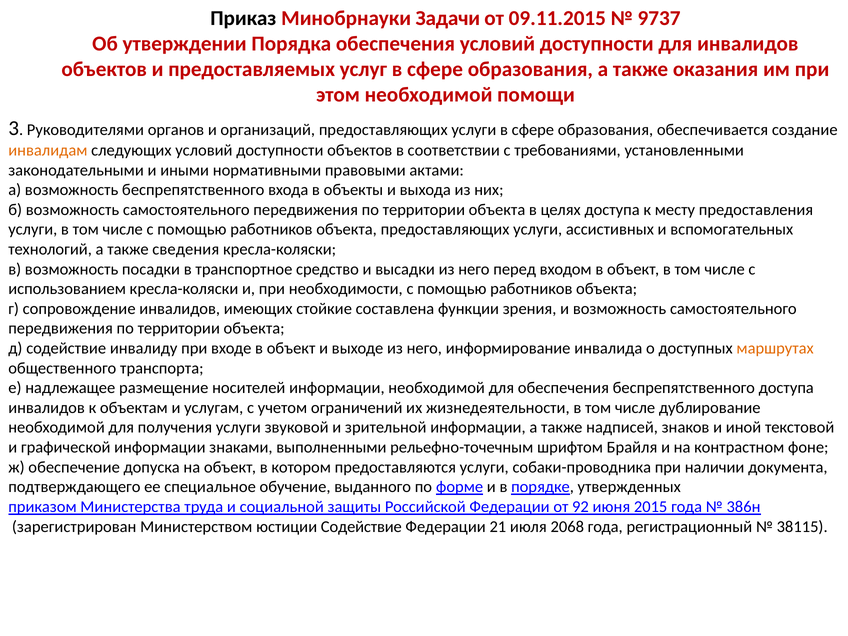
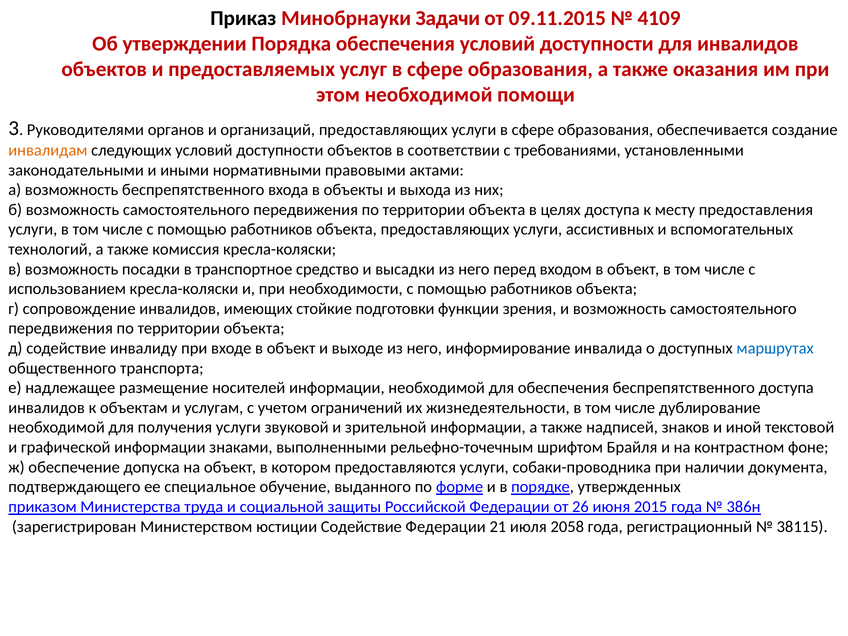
9737: 9737 -> 4109
сведения: сведения -> комиссия
составлена: составлена -> подготовки
маршрутах colour: orange -> blue
92: 92 -> 26
2068: 2068 -> 2058
